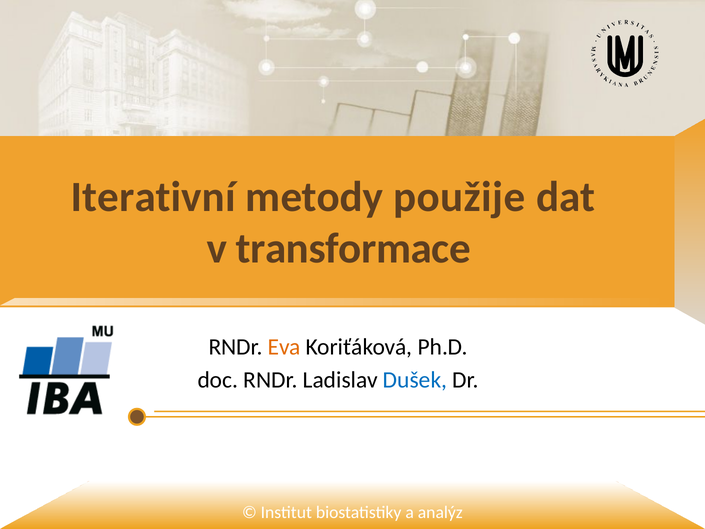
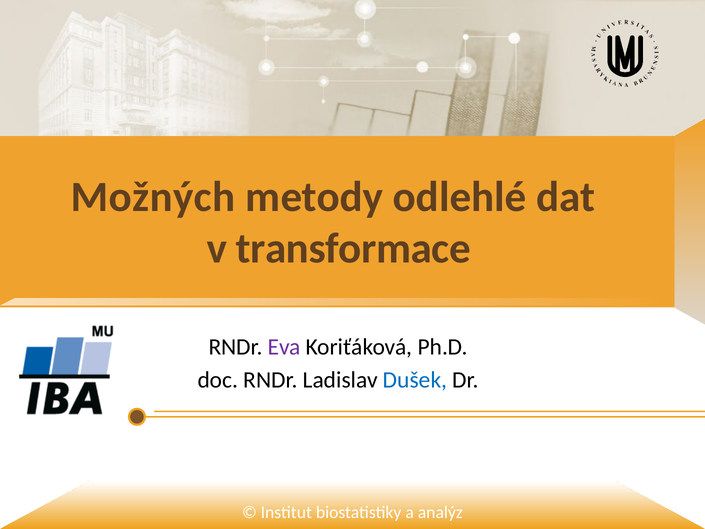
Iterativní: Iterativní -> Možných
použije: použije -> odlehlé
Eva colour: orange -> purple
